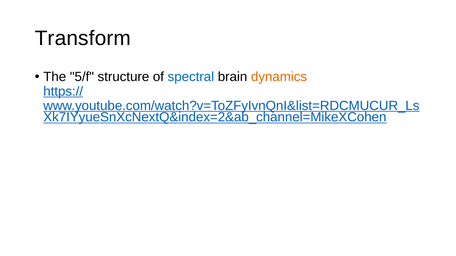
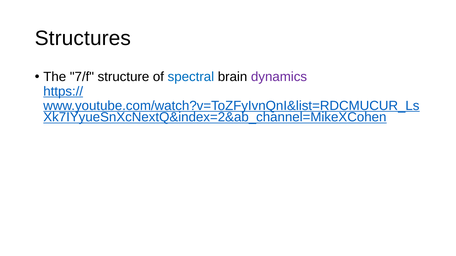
Transform: Transform -> Structures
5/f: 5/f -> 7/f
dynamics colour: orange -> purple
